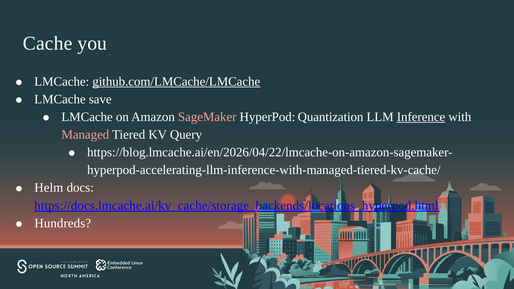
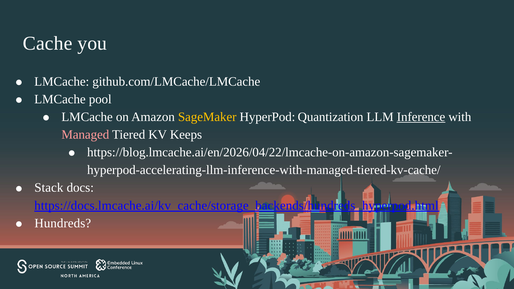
github.com/LMCache/LMCache underline: present -> none
save: save -> pool
SageMaker colour: pink -> yellow
Query: Query -> Keeps
Helm: Helm -> Stack
https://docs.lmcache.ai/kv_cache/storage_backends/locations_hyperpod.html: https://docs.lmcache.ai/kv_cache/storage_backends/locations_hyperpod.html -> https://docs.lmcache.ai/kv_cache/storage_backends/hundreds_hyperpod.html
